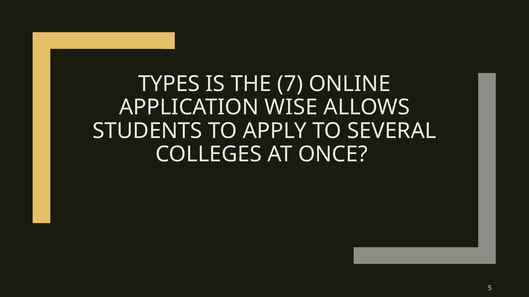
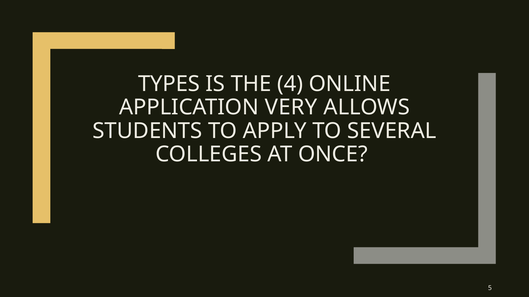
7: 7 -> 4
WISE: WISE -> VERY
